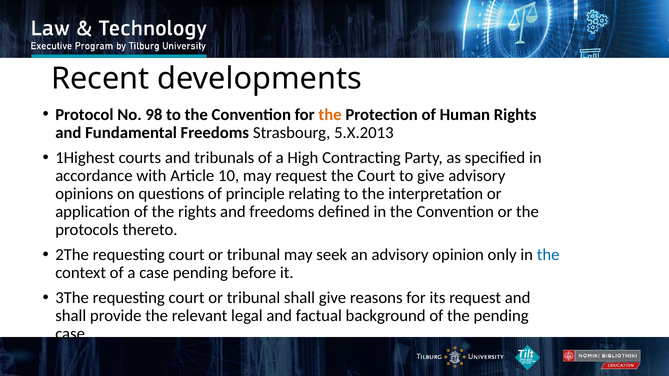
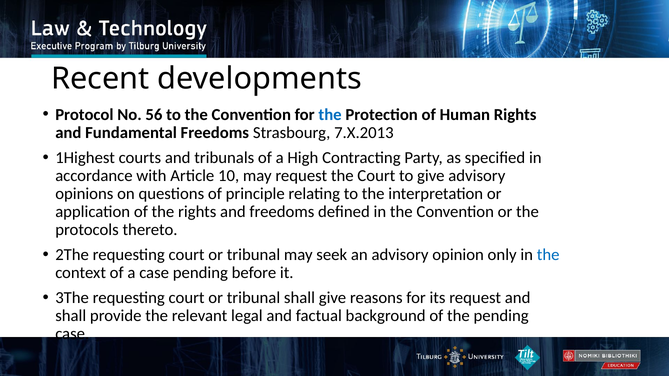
98: 98 -> 56
the at (330, 115) colour: orange -> blue
5.X.2013: 5.X.2013 -> 7.X.2013
